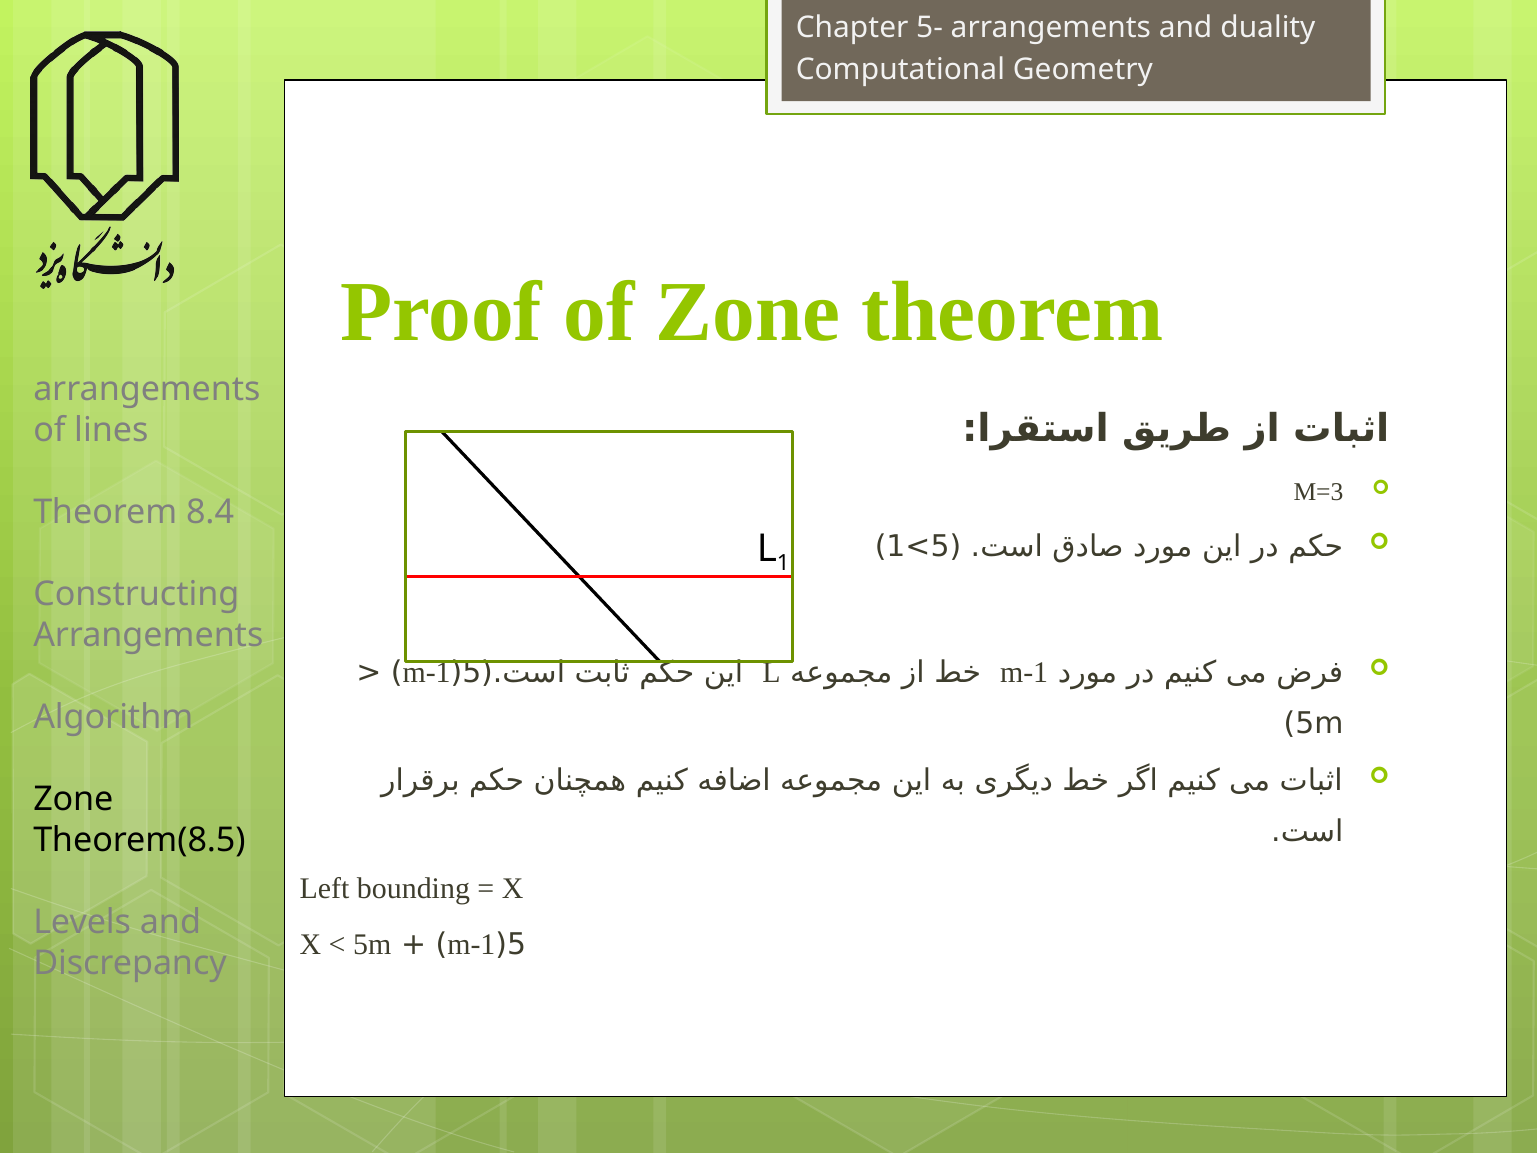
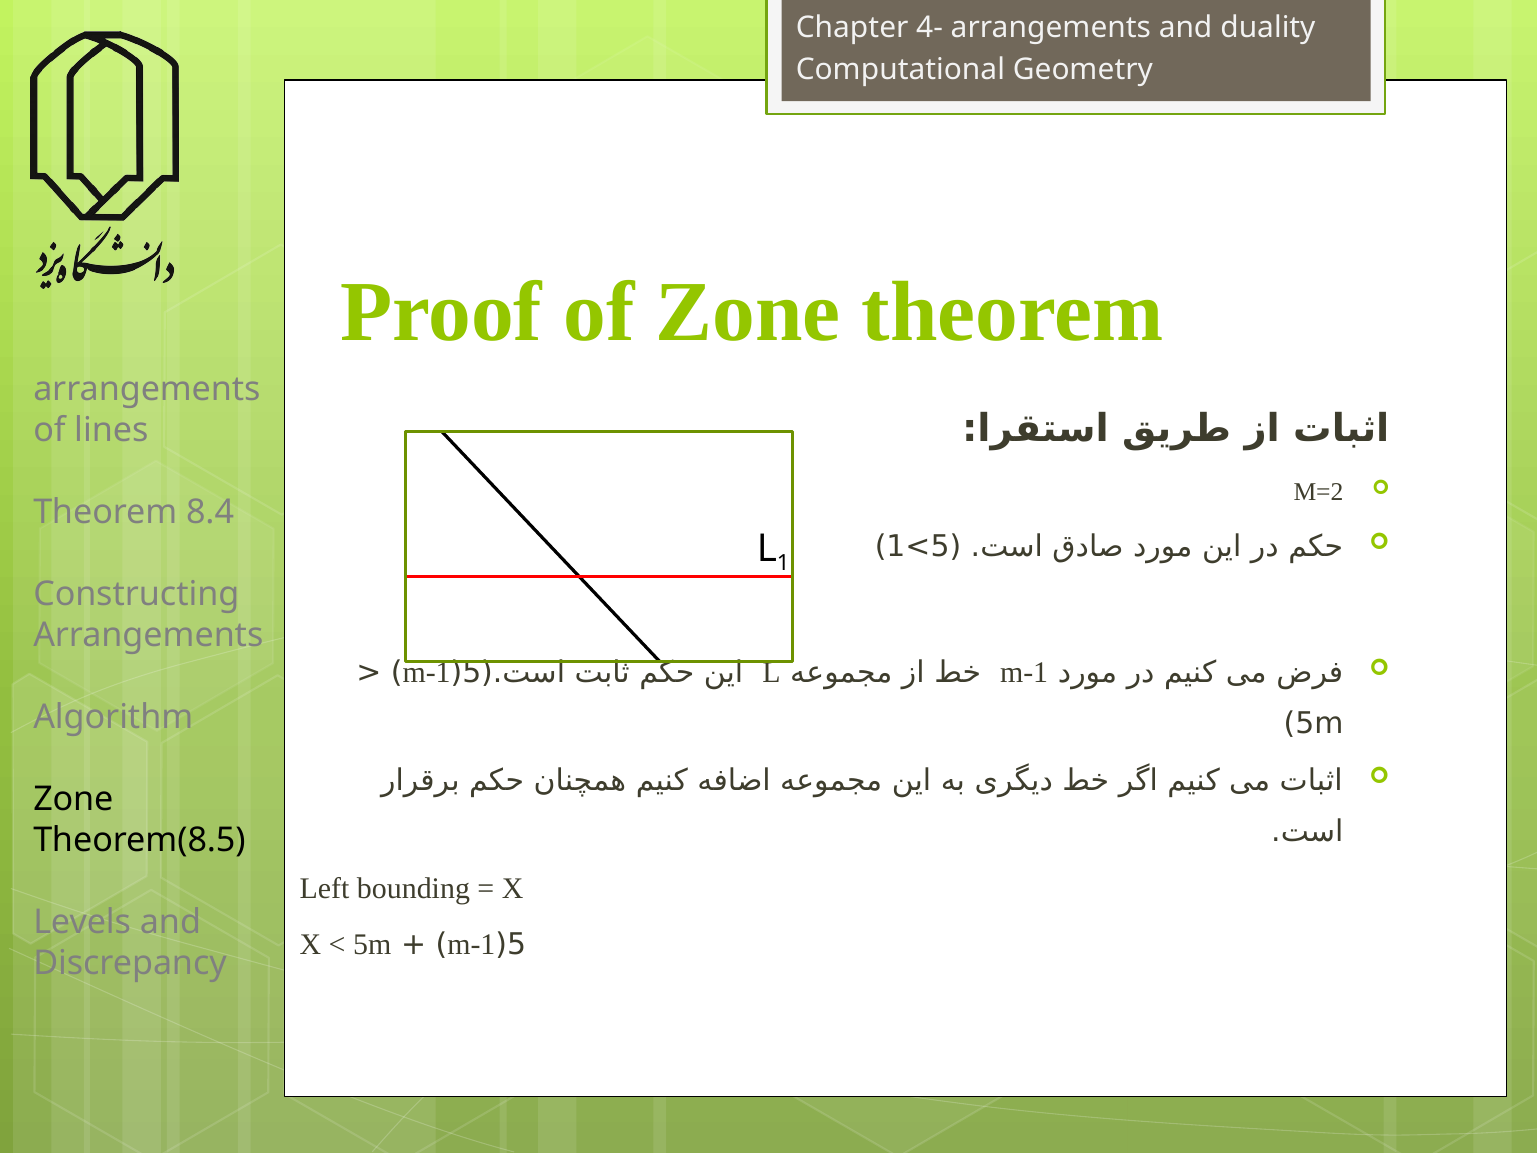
5-: 5- -> 4-
M=3: M=3 -> M=2
